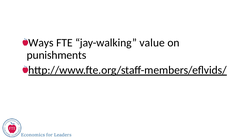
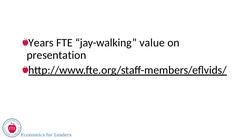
Ways: Ways -> Years
punishments: punishments -> presentation
